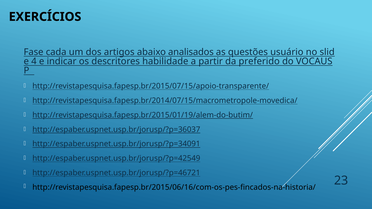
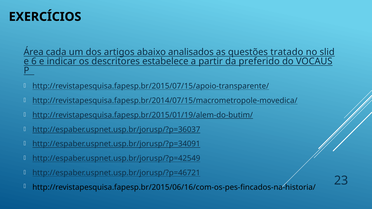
Fase: Fase -> Área
usuário: usuário -> tratado
4: 4 -> 6
habilidade: habilidade -> estabelece
